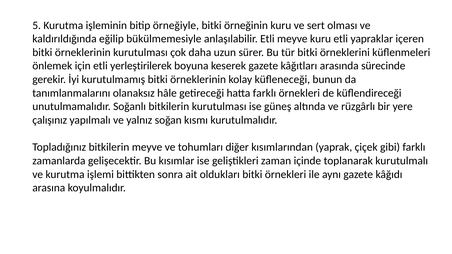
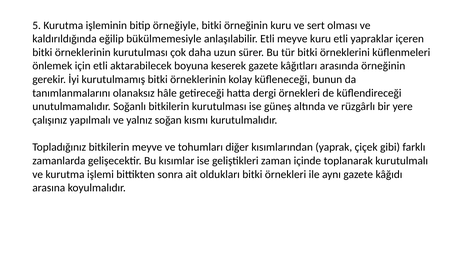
yerleştirilerek: yerleştirilerek -> aktarabilecek
arasında sürecinde: sürecinde -> örneğinin
hatta farklı: farklı -> dergi
